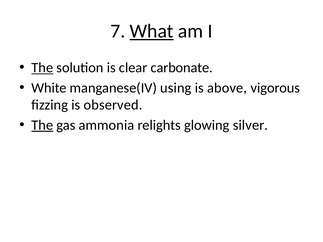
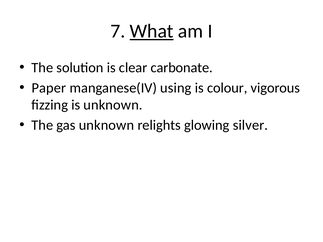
The at (42, 68) underline: present -> none
White: White -> Paper
above: above -> colour
is observed: observed -> unknown
The at (42, 125) underline: present -> none
gas ammonia: ammonia -> unknown
